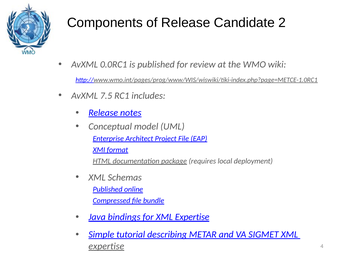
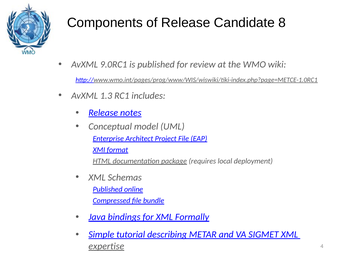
2: 2 -> 8
0.0RC1: 0.0RC1 -> 9.0RC1
7.5: 7.5 -> 1.3
for XML Expertise: Expertise -> Formally
